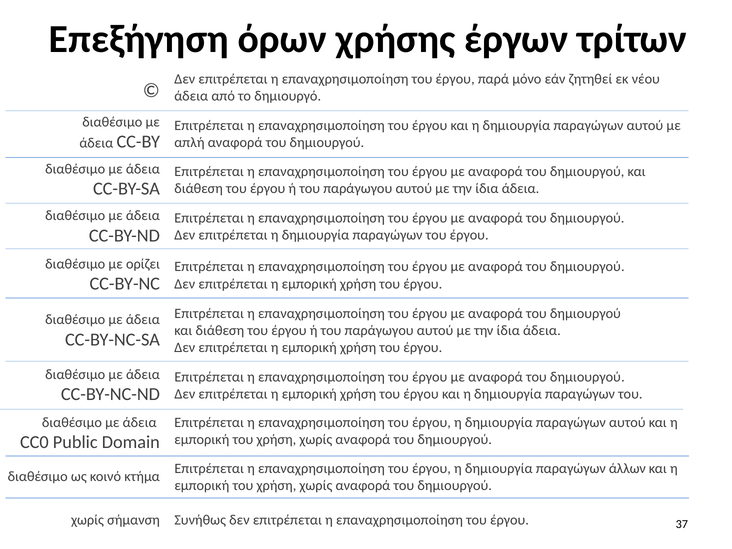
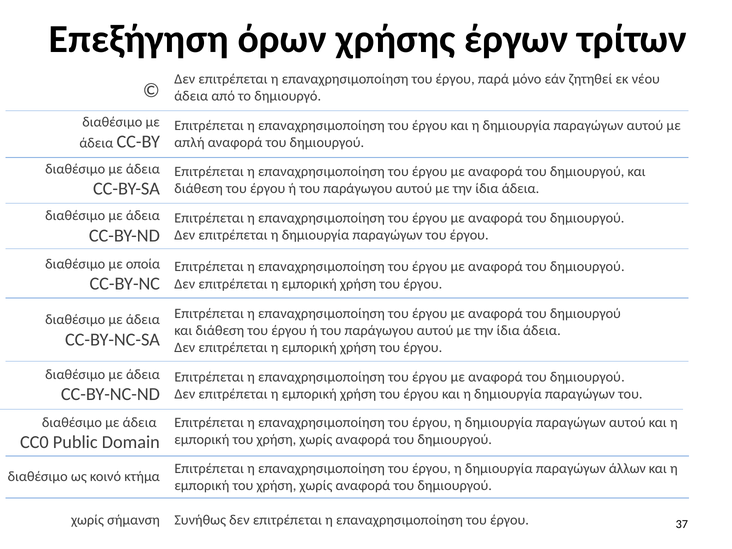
ορίζει: ορίζει -> οποία
